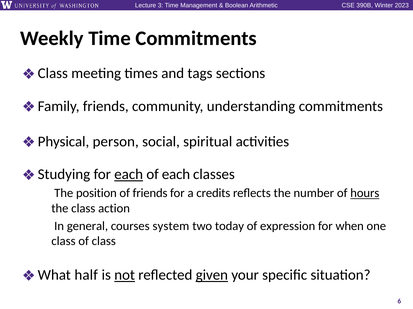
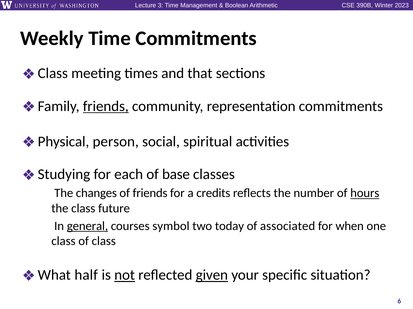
tags: tags -> that
friends at (106, 107) underline: none -> present
understanding: understanding -> representation
each at (129, 175) underline: present -> none
of each: each -> base
position: position -> changes
action: action -> future
general underline: none -> present
system: system -> symbol
expression: expression -> associated
